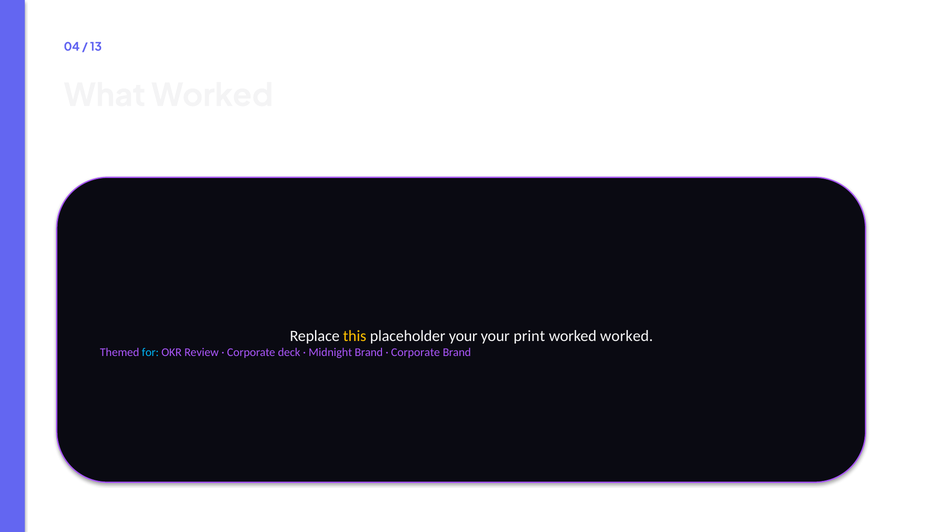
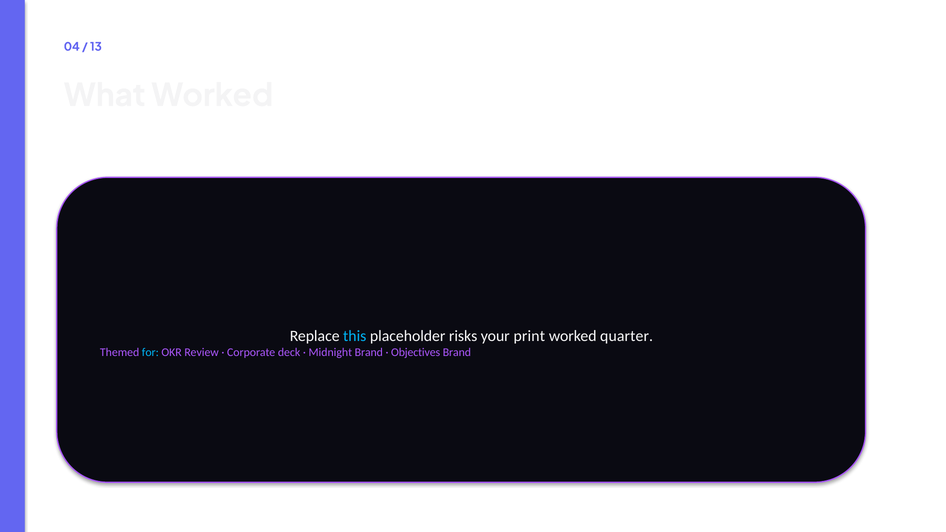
this colour: yellow -> light blue
placeholder your: your -> risks
worked worked: worked -> quarter
Corporate at (416, 353): Corporate -> Objectives
